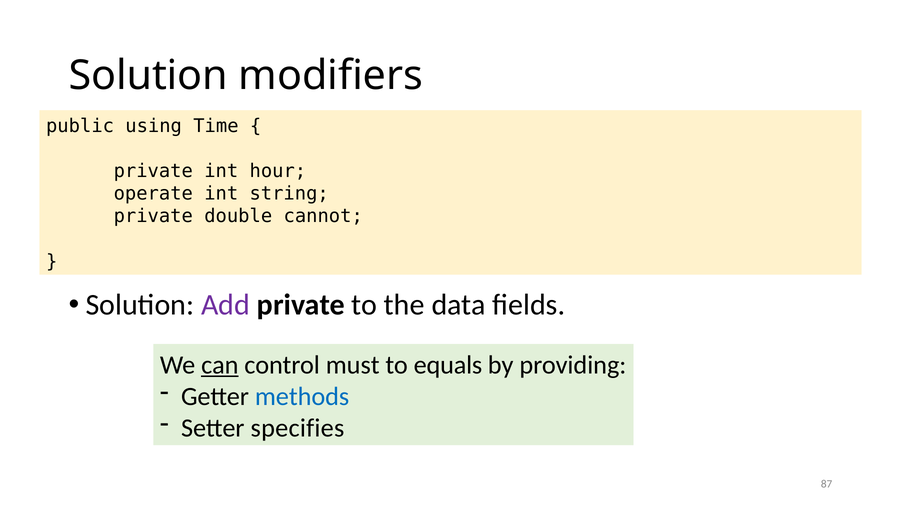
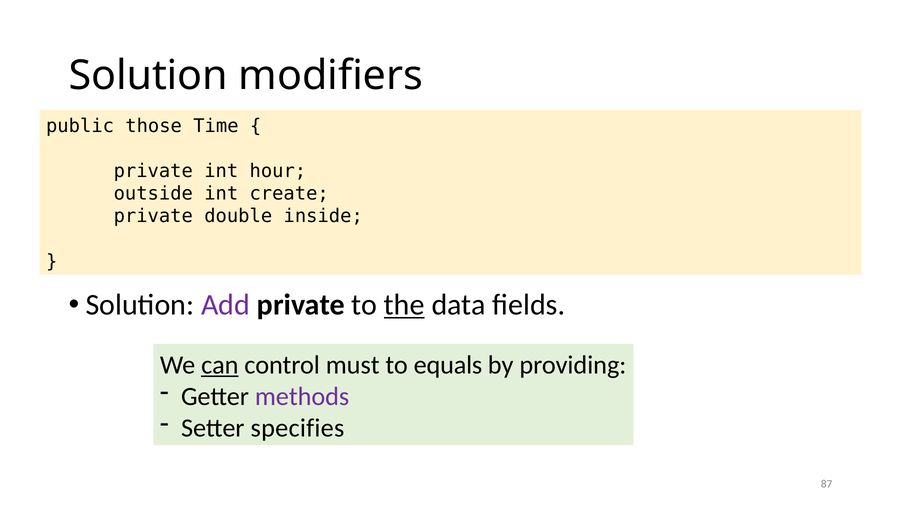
using: using -> those
operate: operate -> outside
string: string -> create
cannot: cannot -> inside
the underline: none -> present
methods colour: blue -> purple
